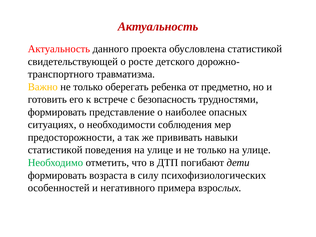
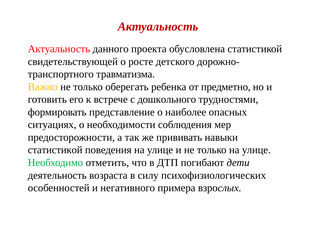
безопасность: безопасность -> дошкольного
формировать at (57, 175): формировать -> деятельность
